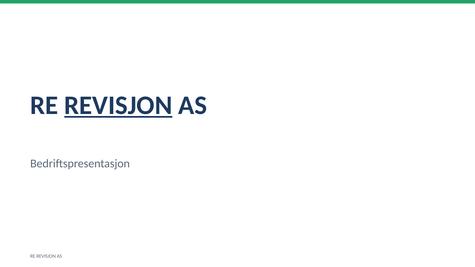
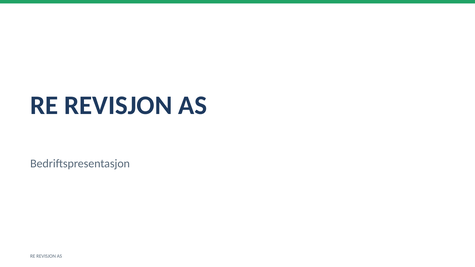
REVISJON at (118, 105) underline: present -> none
